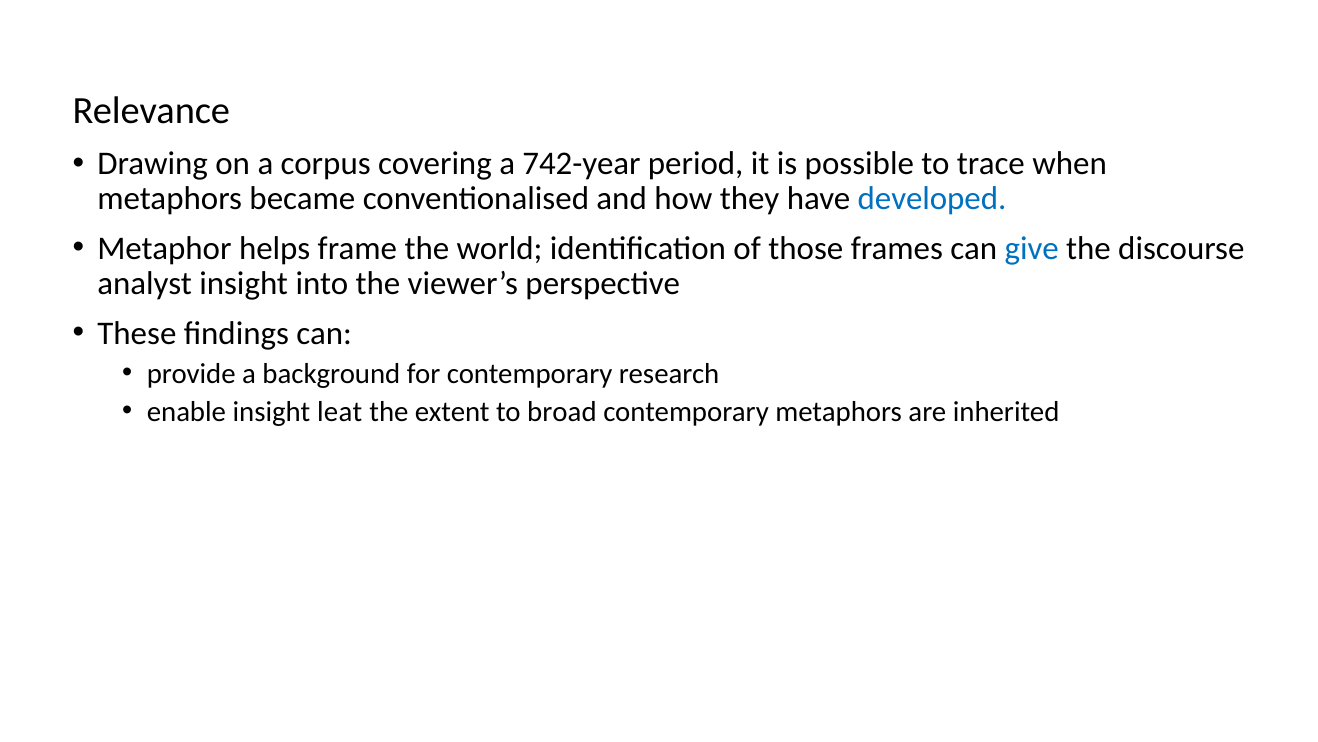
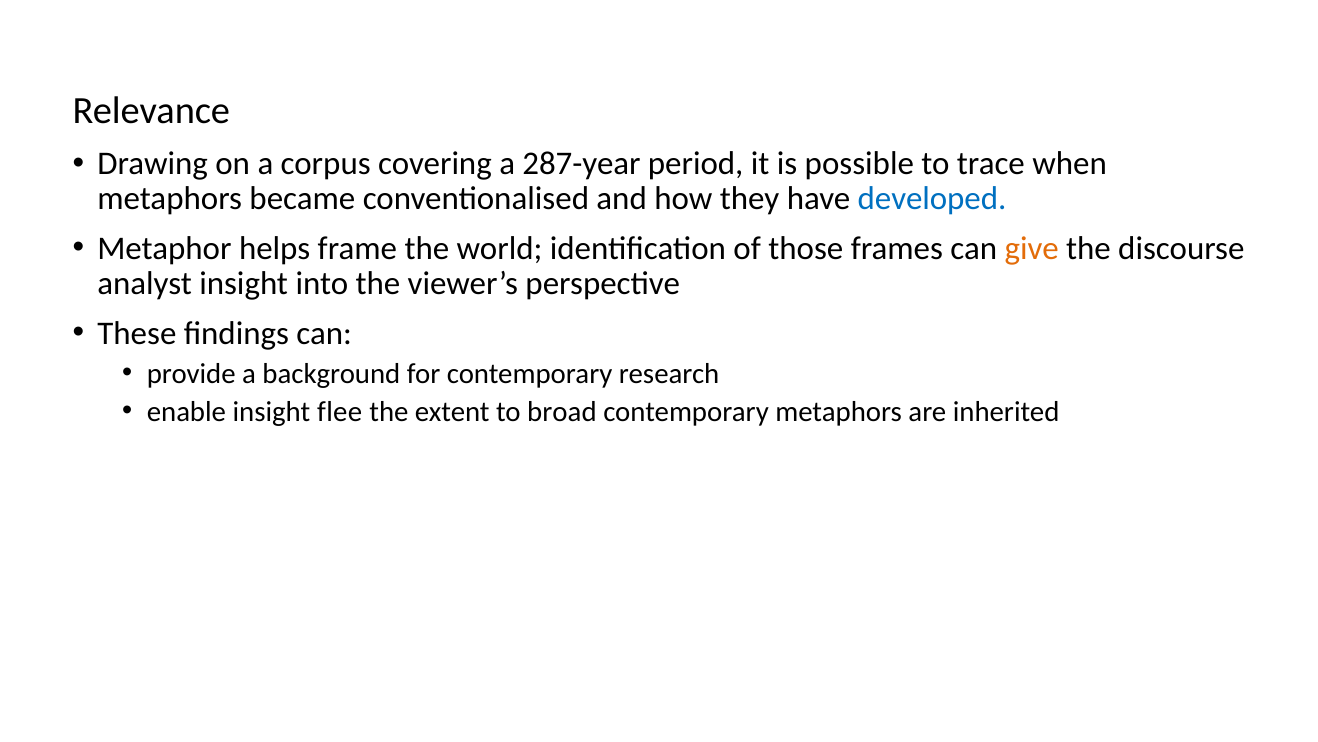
742-year: 742-year -> 287-year
give colour: blue -> orange
leat: leat -> flee
